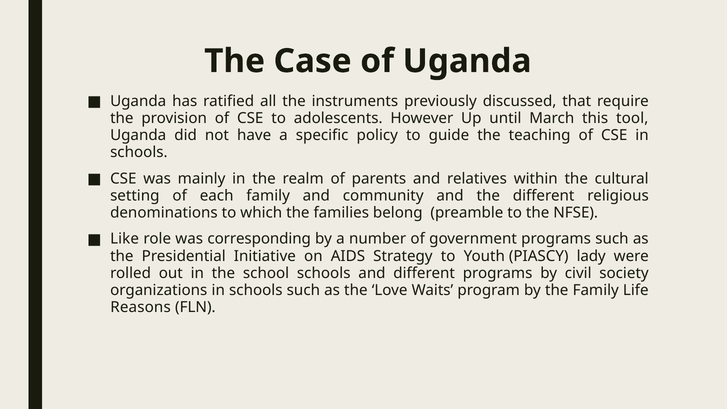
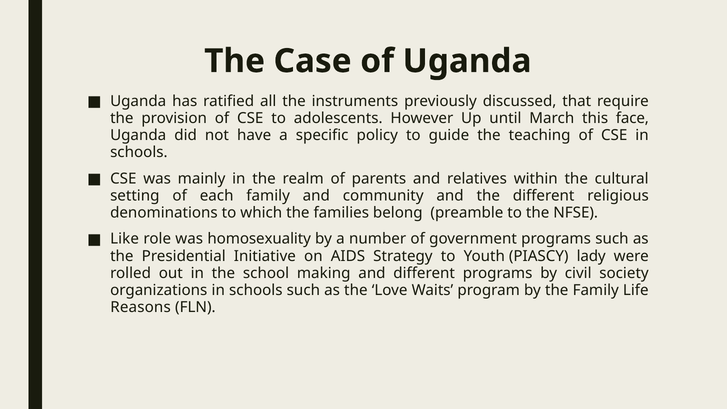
tool: tool -> face
corresponding: corresponding -> homosexuality
school schools: schools -> making
